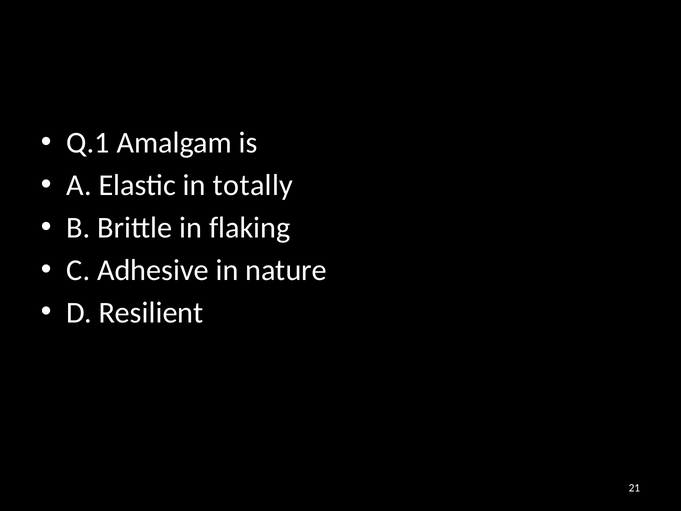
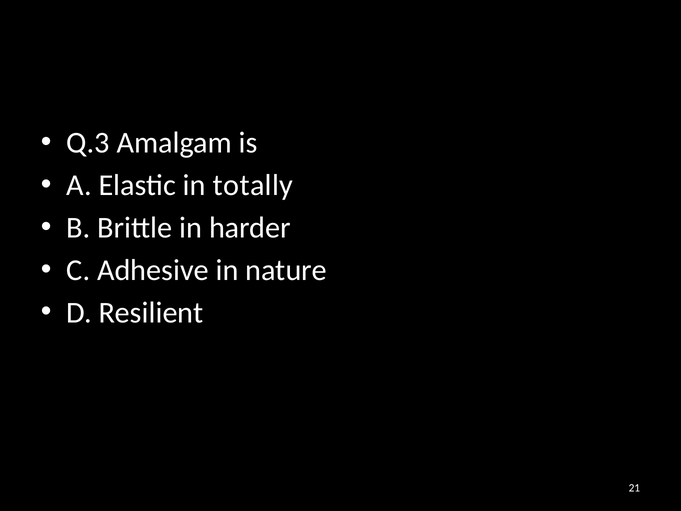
Q.1: Q.1 -> Q.3
flaking: flaking -> harder
